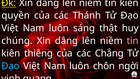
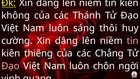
quyền: quyền -> không
thật: thật -> thôi
chúng: chúng -> cường
Đạo at (10, 66) colour: light blue -> pink
